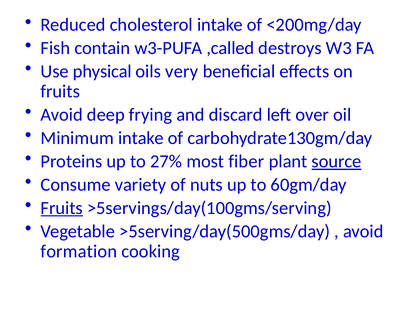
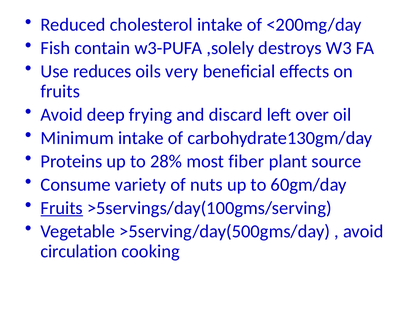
,called: ,called -> ,solely
physical: physical -> reduces
27%: 27% -> 28%
source underline: present -> none
formation: formation -> circulation
